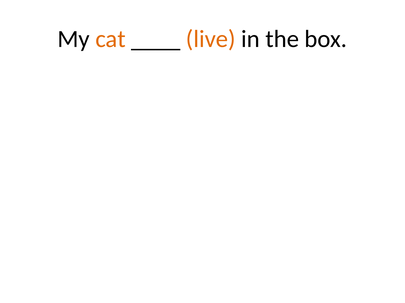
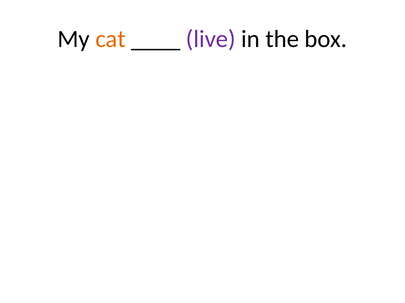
live colour: orange -> purple
